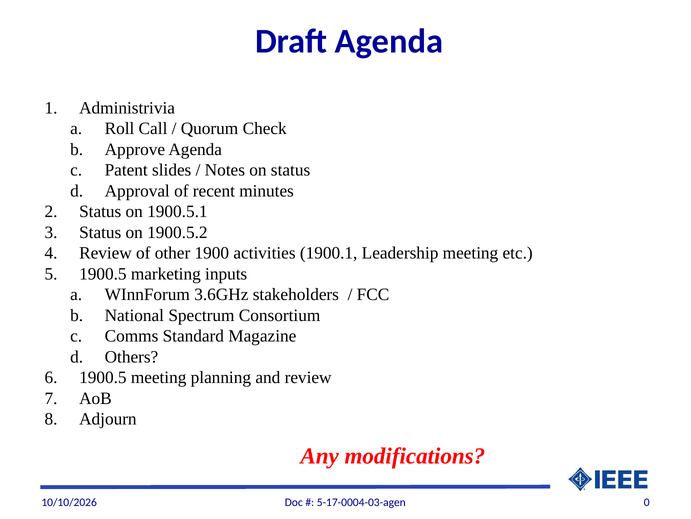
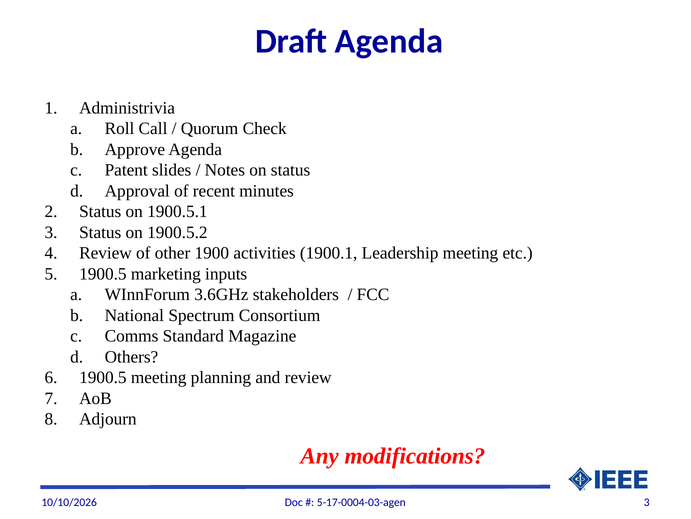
5-17-0004-03-agen 0: 0 -> 3
